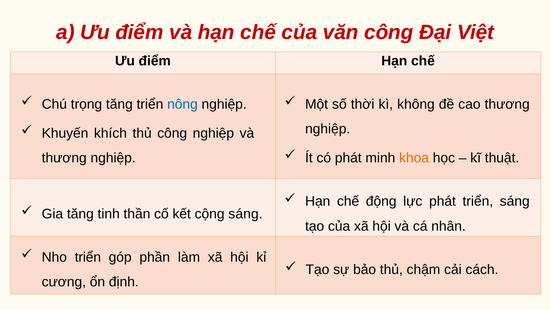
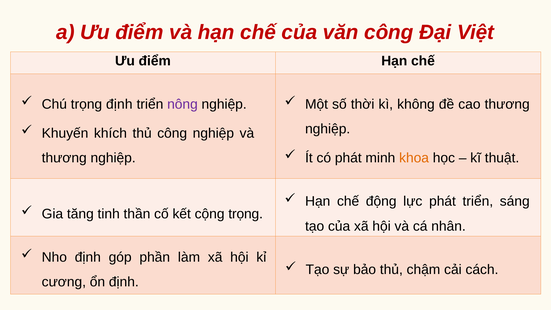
trọng tăng: tăng -> định
nông colour: blue -> purple
cộng sáng: sáng -> trọng
Nho triển: triển -> định
